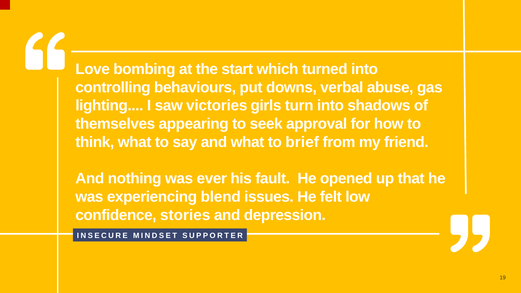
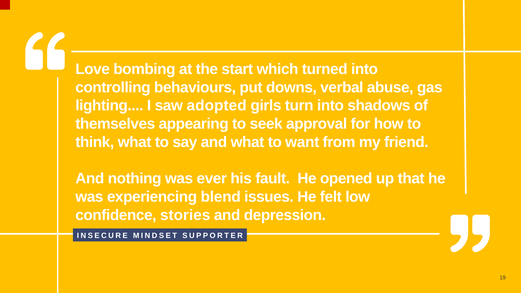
victories: victories -> adopted
brief: brief -> want
